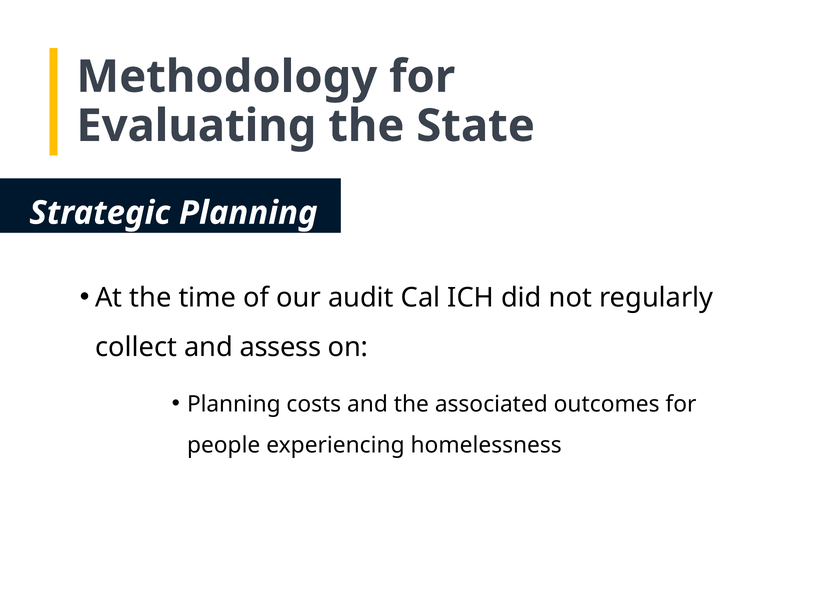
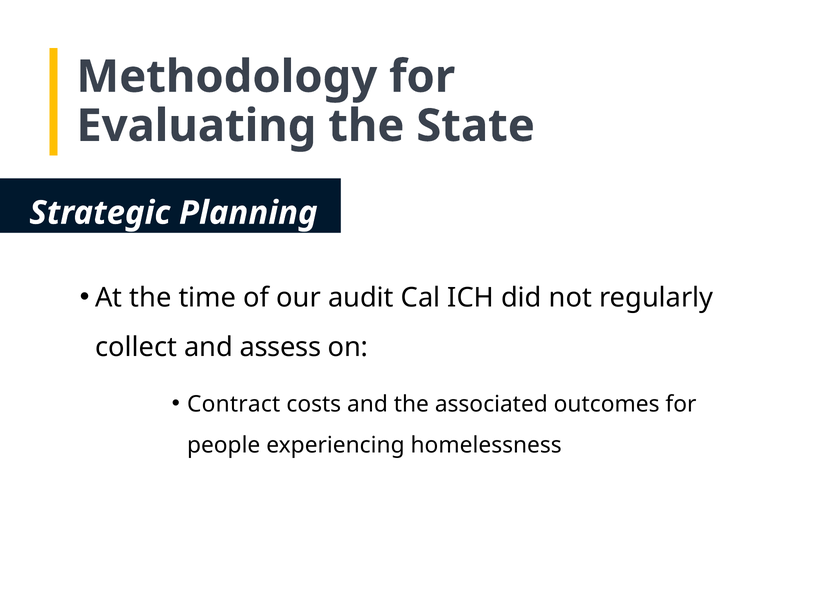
Planning at (234, 404): Planning -> Contract
